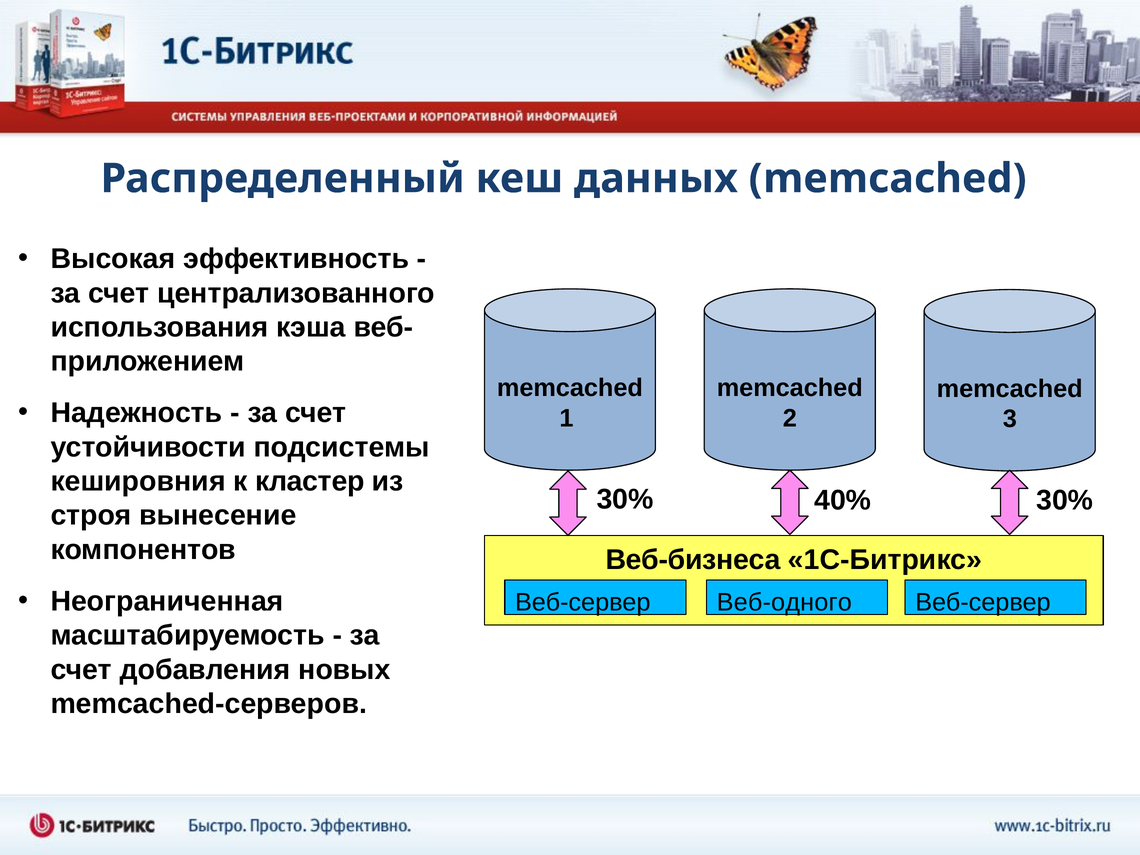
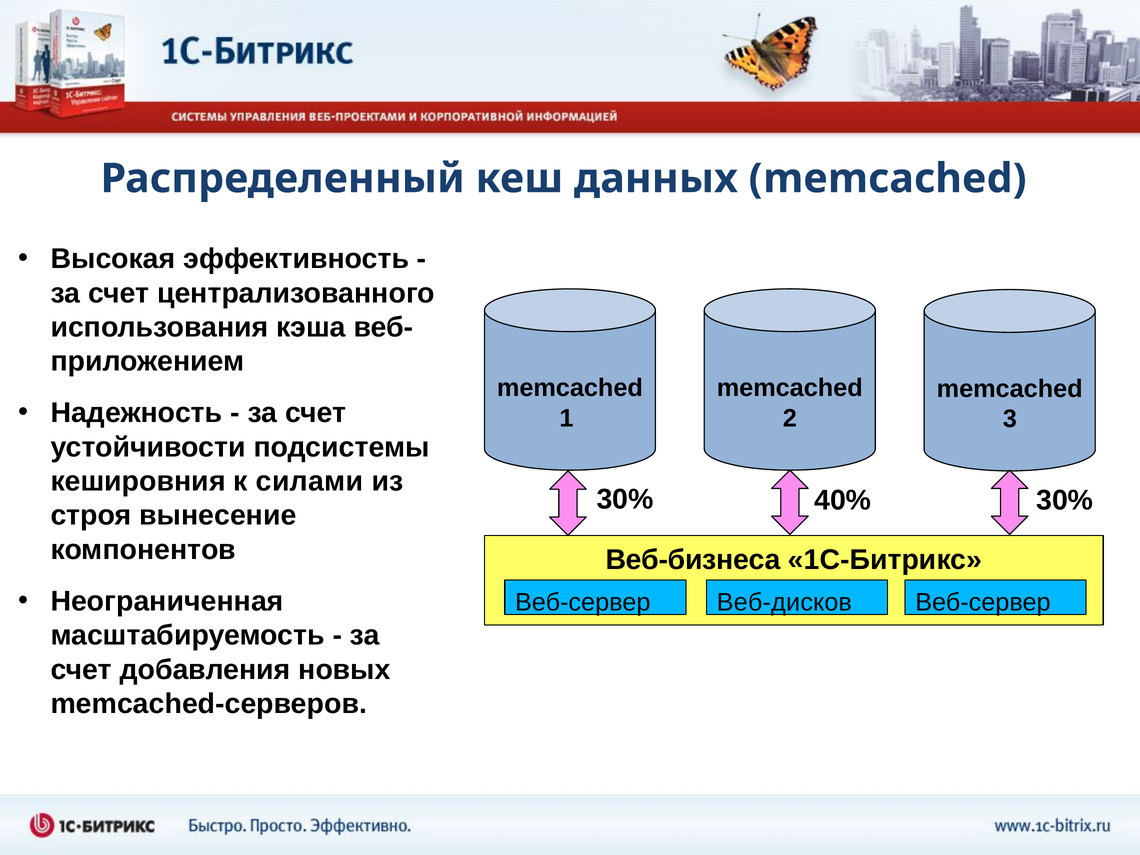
кластер: кластер -> силами
Веб-одного: Веб-одного -> Веб-дисков
